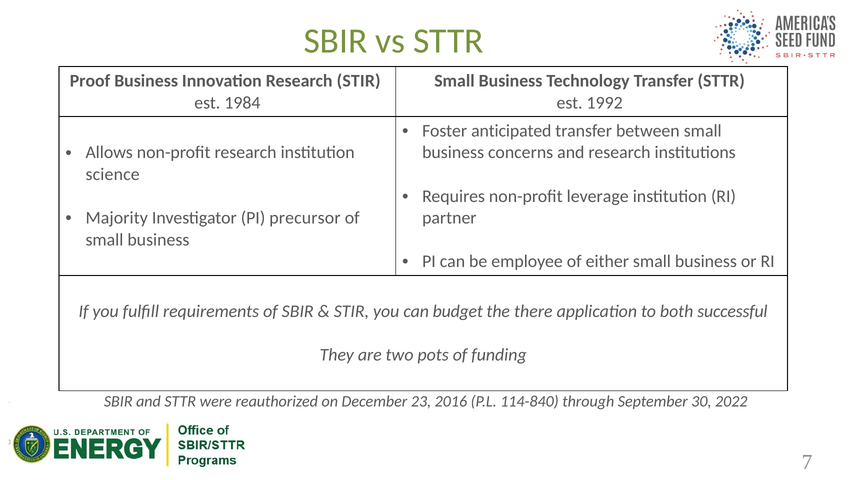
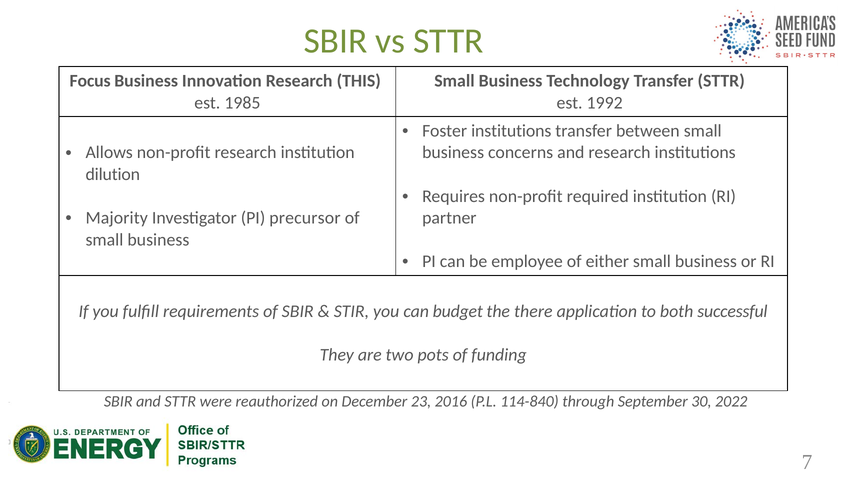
Proof: Proof -> Focus
Research STIR: STIR -> THIS
1984: 1984 -> 1985
Foster anticipated: anticipated -> institutions
science: science -> dilution
leverage: leverage -> required
